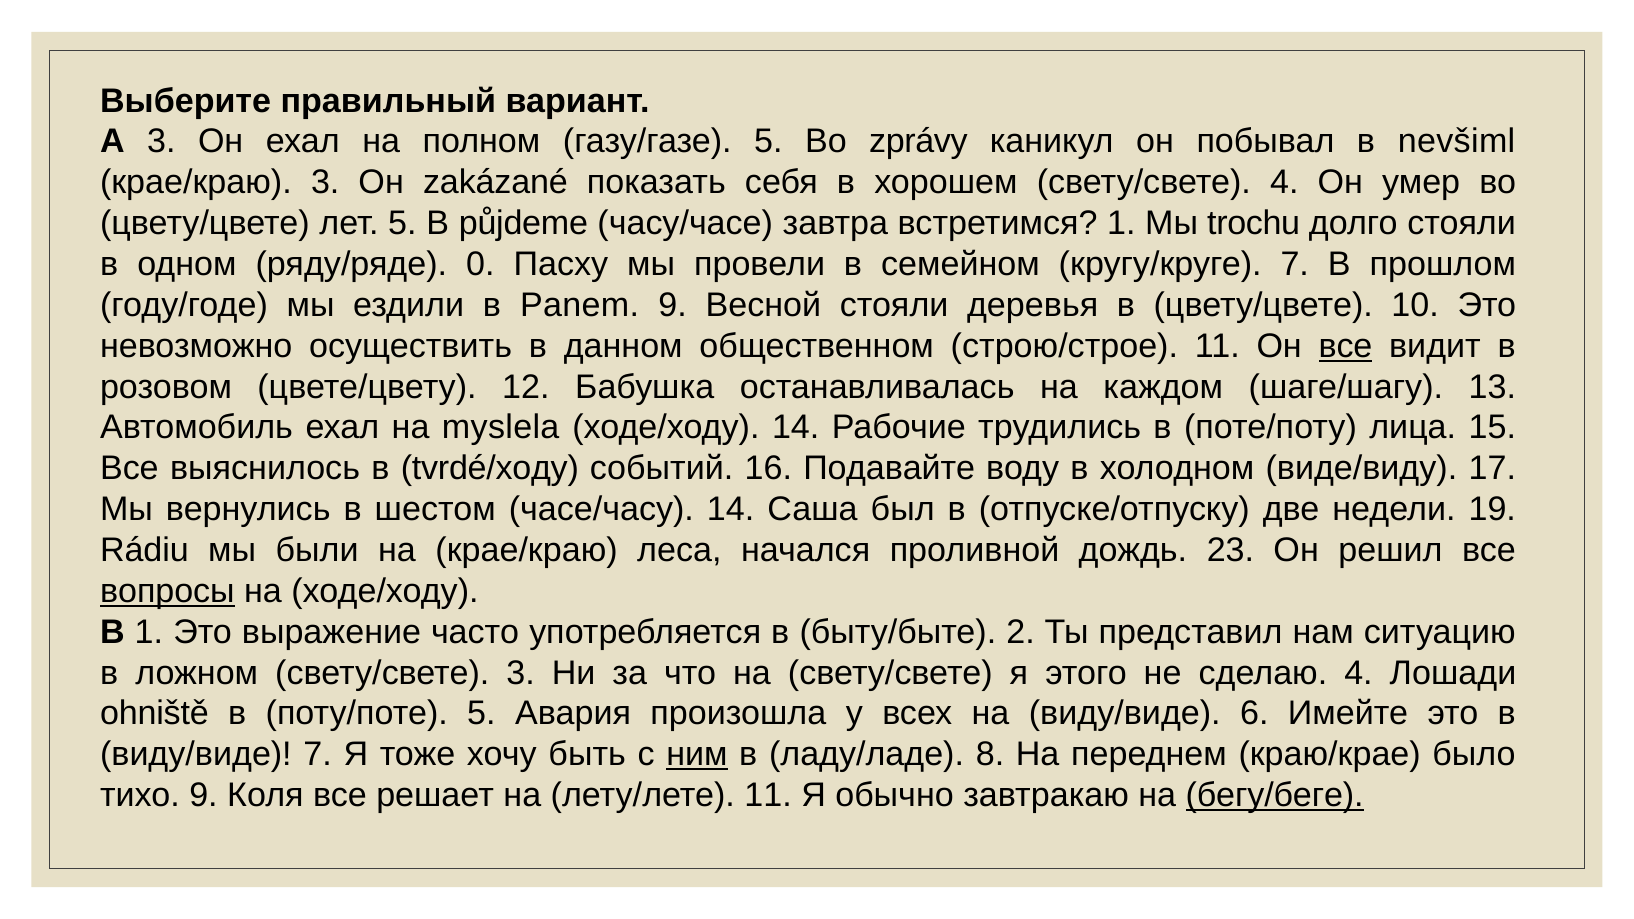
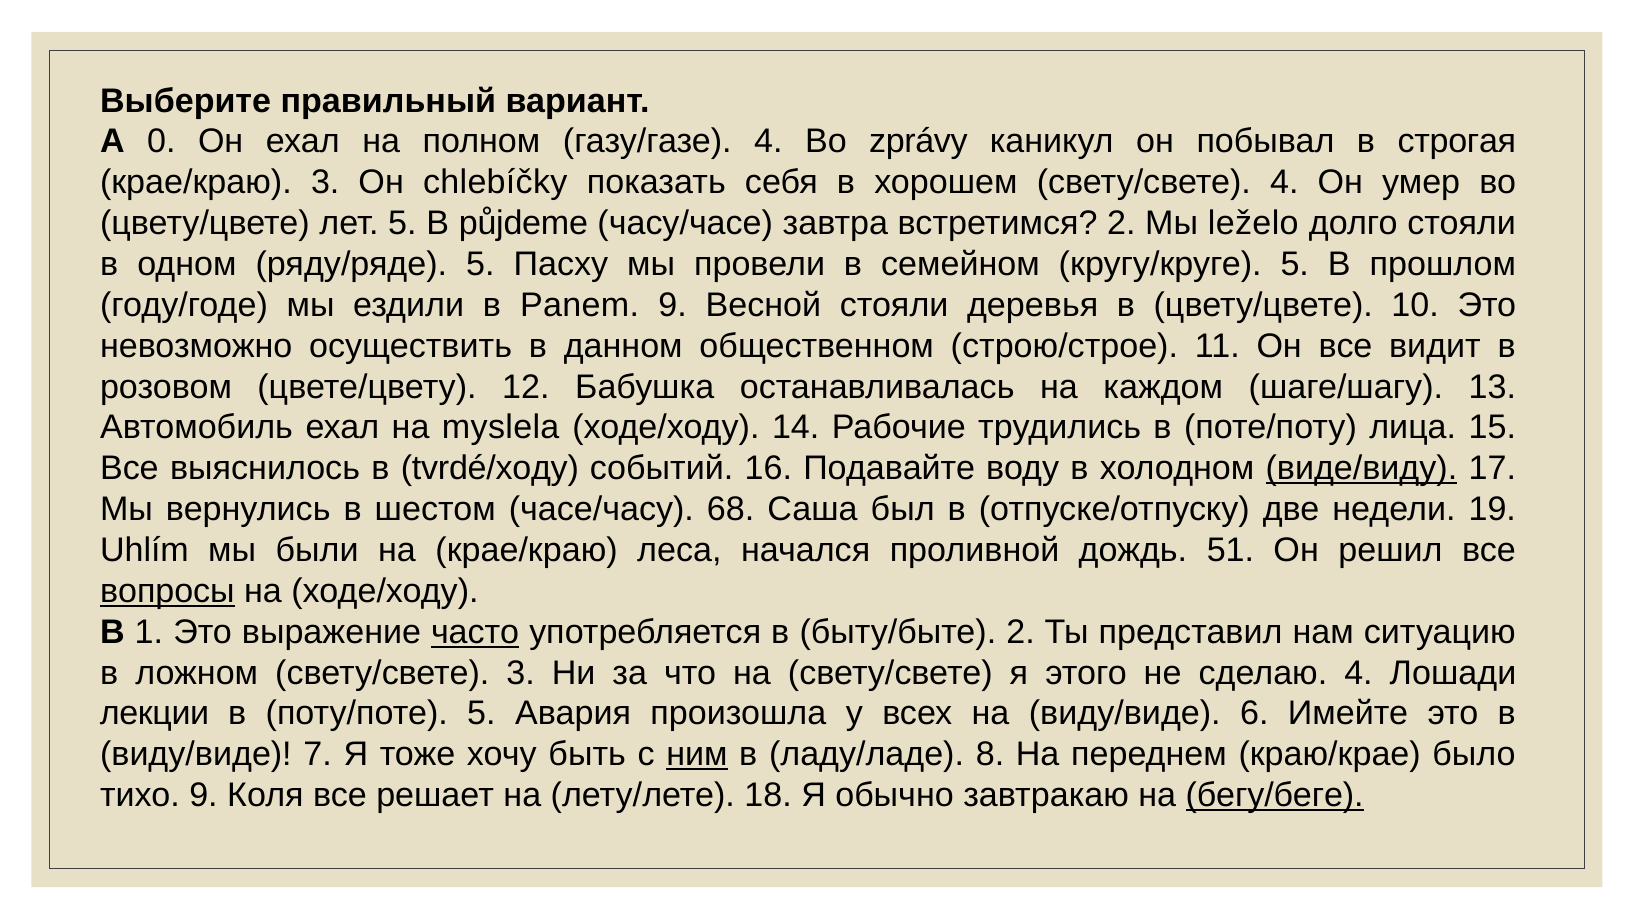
А 3: 3 -> 0
газу/газе 5: 5 -> 4
nevšiml: nevšiml -> строгая
zakázané: zakázané -> chlebíčky
встретимся 1: 1 -> 2
trochu: trochu -> leželo
ряду/ряде 0: 0 -> 5
кругу/круге 7: 7 -> 5
все at (1346, 346) underline: present -> none
виде/виду underline: none -> present
часе/часу 14: 14 -> 68
Rádiu: Rádiu -> Uhlím
23: 23 -> 51
часто underline: none -> present
ohniště: ohniště -> лекции
лету/лете 11: 11 -> 18
